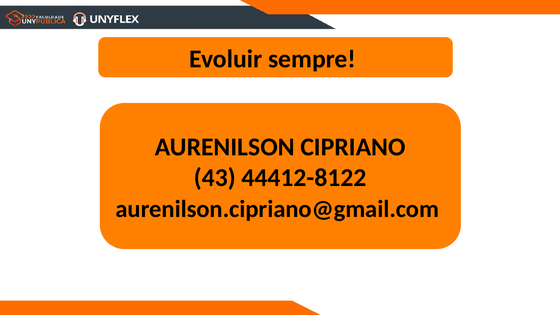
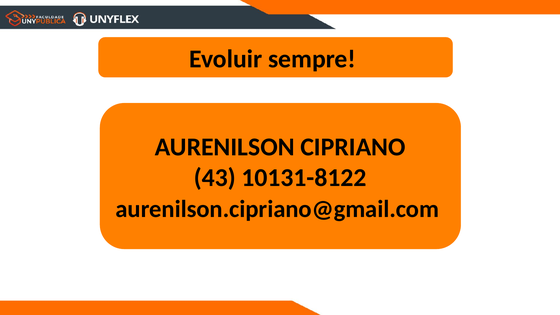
44412-8122: 44412-8122 -> 10131-8122
